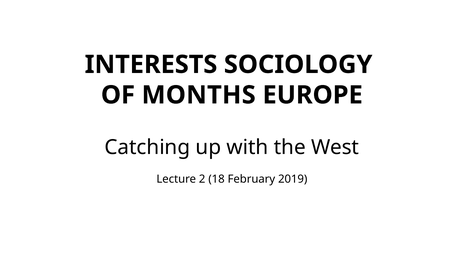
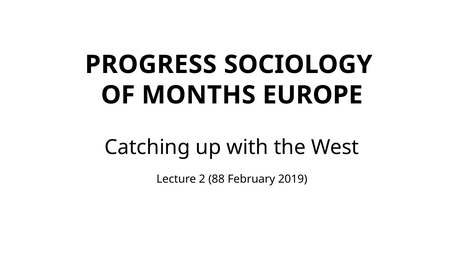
INTERESTS: INTERESTS -> PROGRESS
18: 18 -> 88
